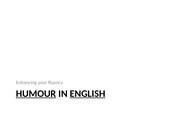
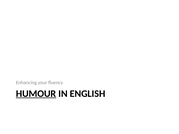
ENGLISH underline: present -> none
